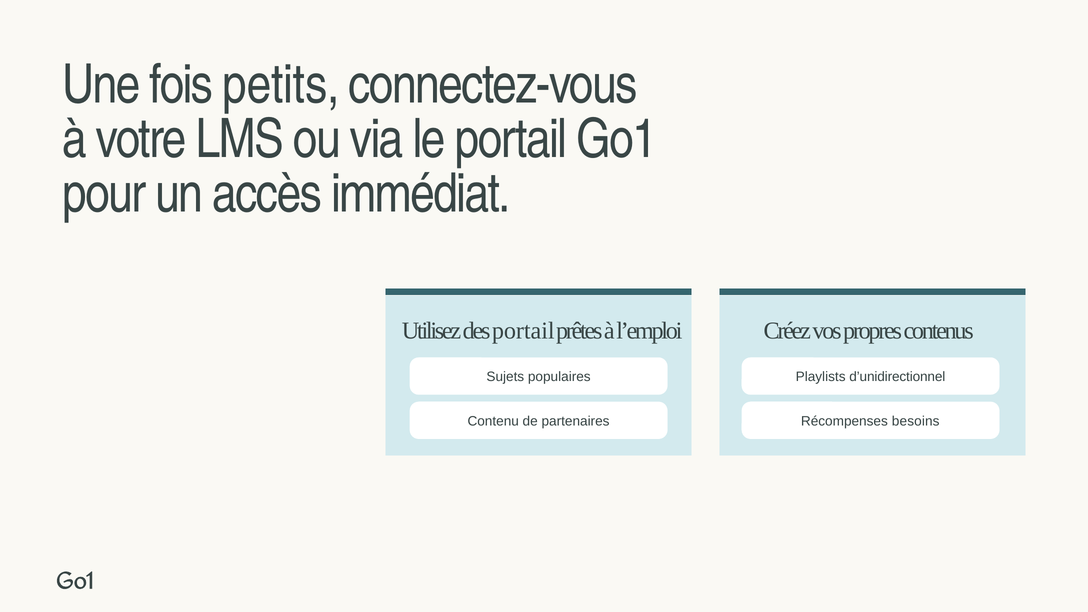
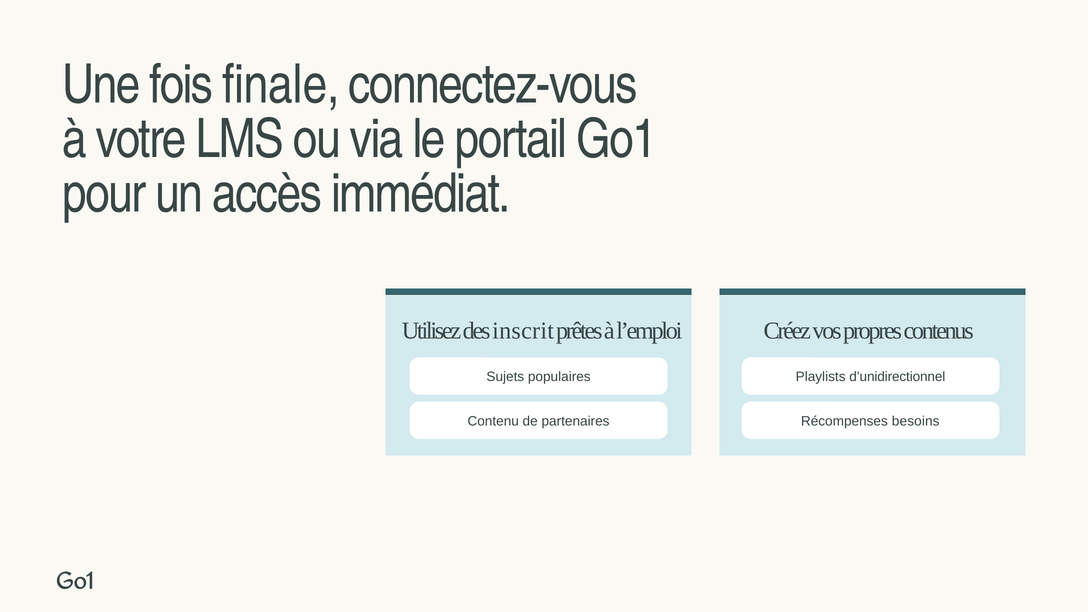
petits: petits -> finale
des portail: portail -> inscrit
